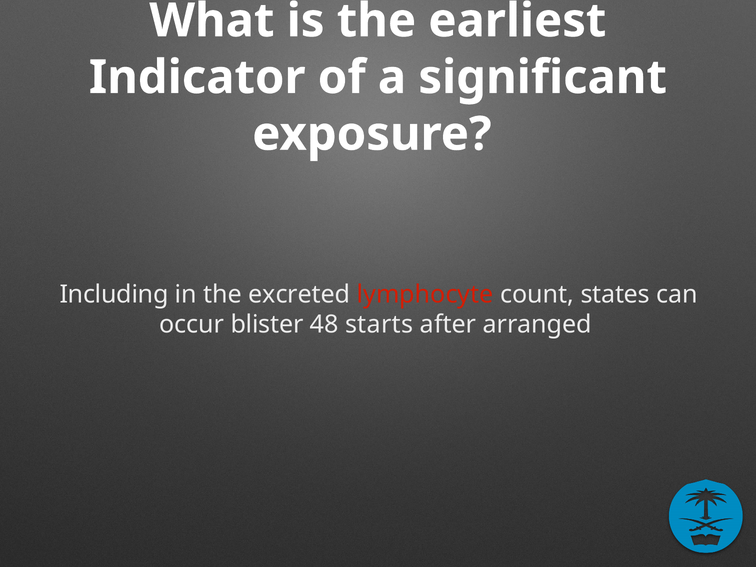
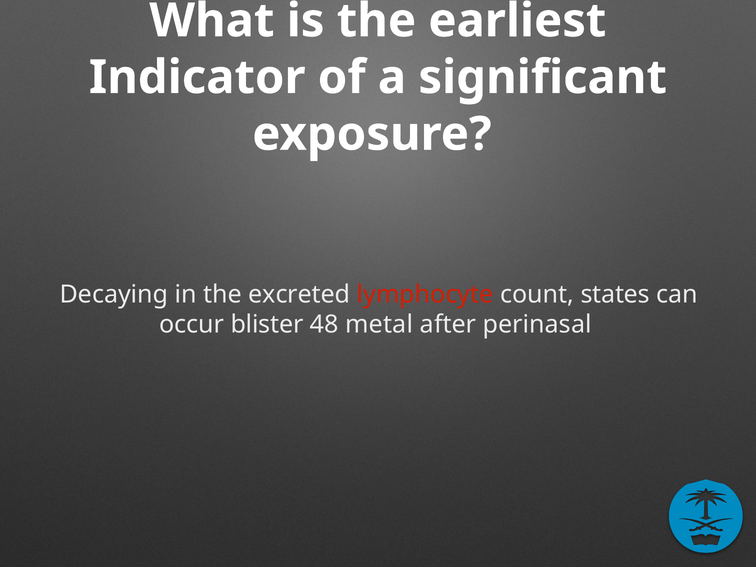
Including: Including -> Decaying
starts: starts -> metal
arranged: arranged -> perinasal
